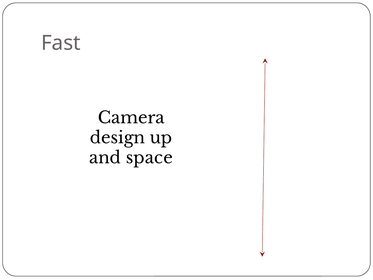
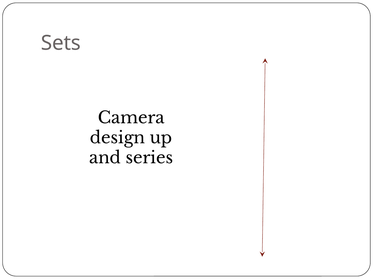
Fast: Fast -> Sets
space: space -> series
